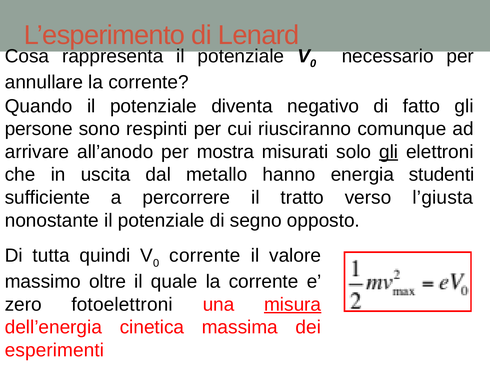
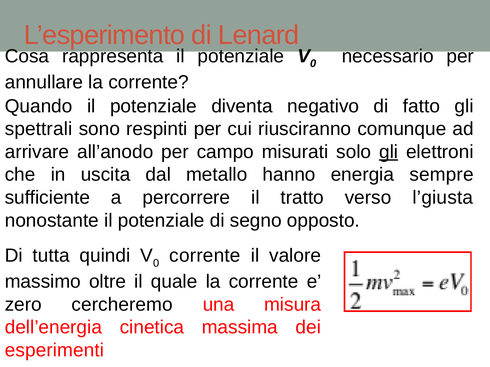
persone: persone -> spettrali
mostra: mostra -> campo
studenti: studenti -> sempre
fotoelettroni: fotoelettroni -> cercheremo
misura underline: present -> none
